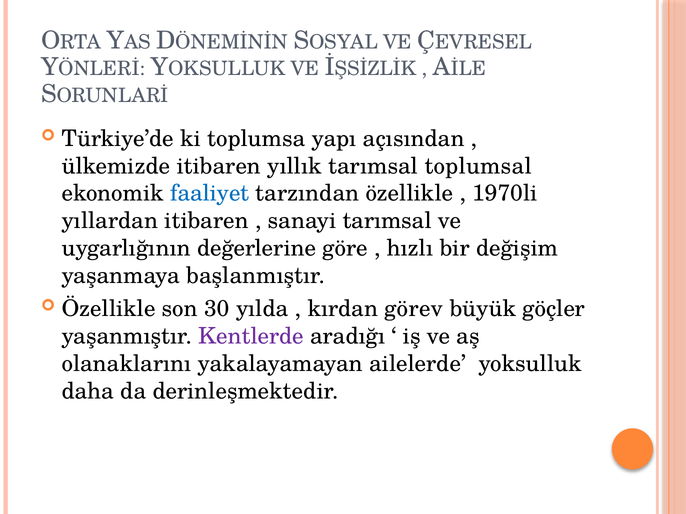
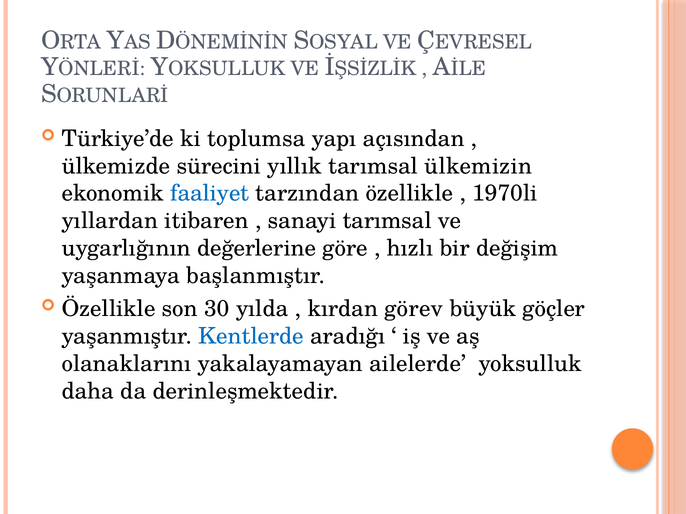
ülkemizde itibaren: itibaren -> sürecini
toplumsal: toplumsal -> ülkemizin
Kentlerde colour: purple -> blue
